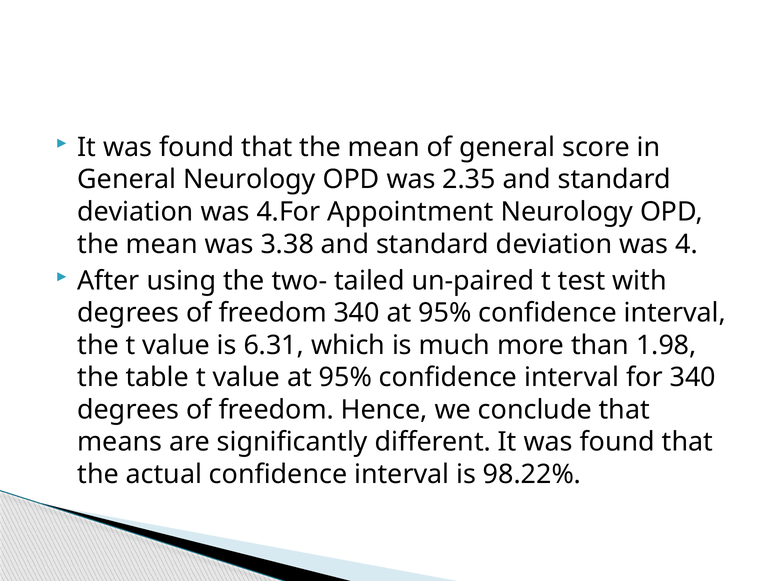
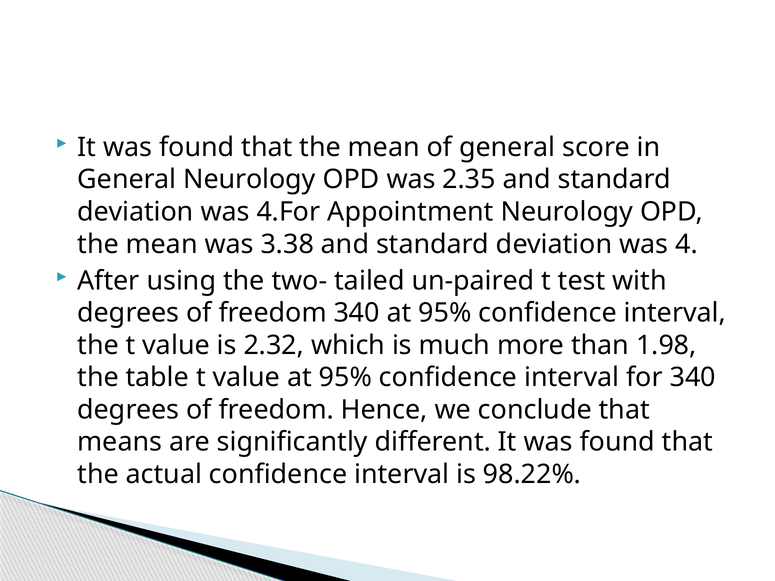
6.31: 6.31 -> 2.32
